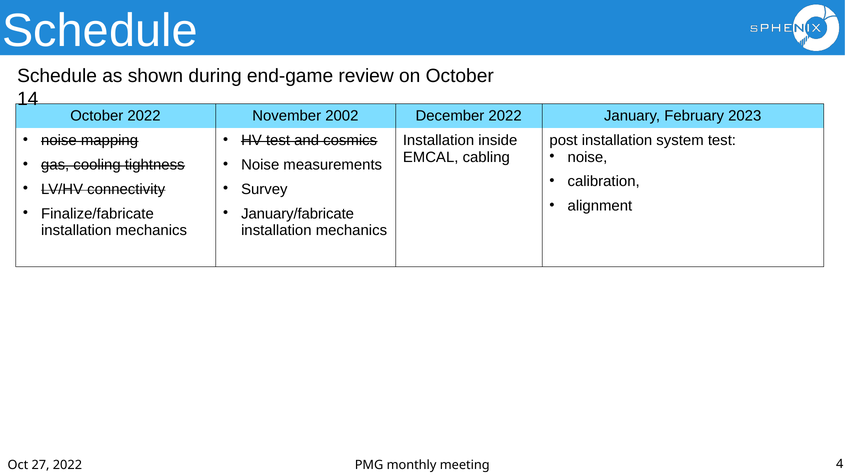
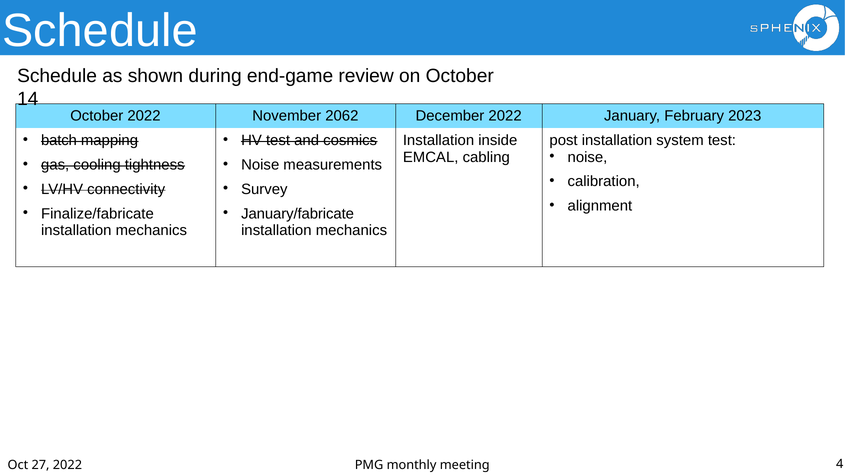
2002: 2002 -> 2062
noise at (59, 141): noise -> batch
